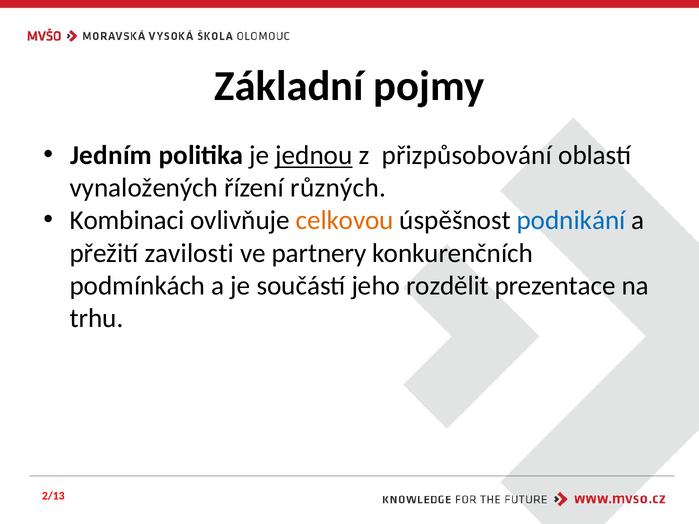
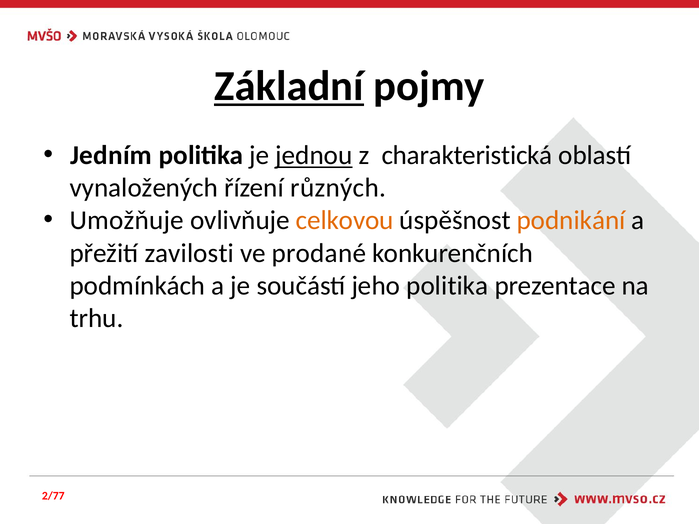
Základní underline: none -> present
přizpůsobování: přizpůsobování -> charakteristická
Kombinaci: Kombinaci -> Umožňuje
podnikání colour: blue -> orange
partnery: partnery -> prodané
jeho rozdělit: rozdělit -> politika
2/13: 2/13 -> 2/77
